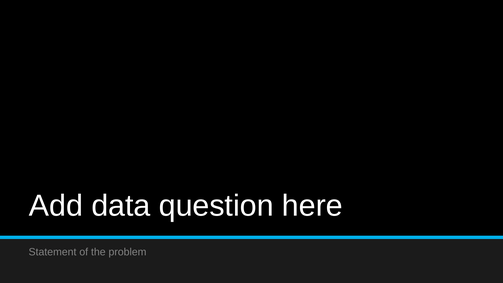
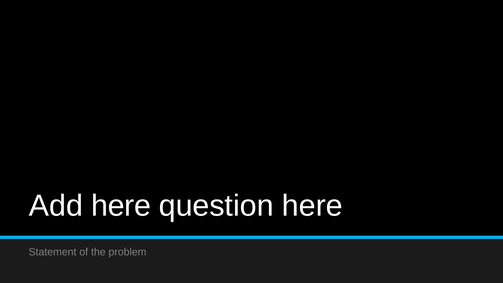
Add data: data -> here
